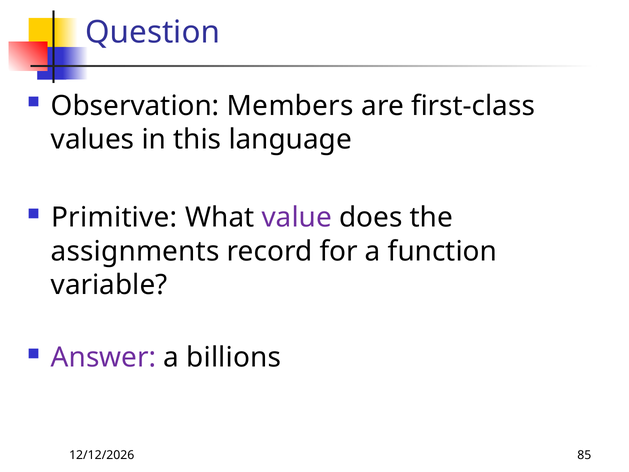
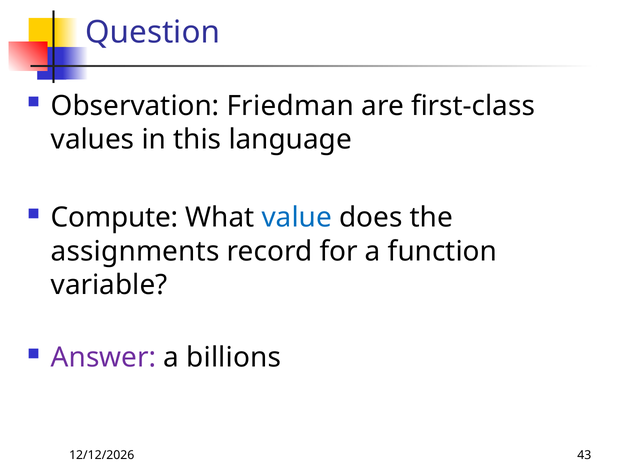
Members: Members -> Friedman
Primitive: Primitive -> Compute
value colour: purple -> blue
85: 85 -> 43
